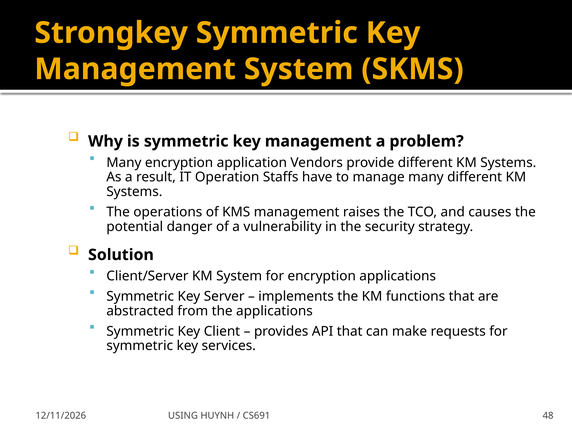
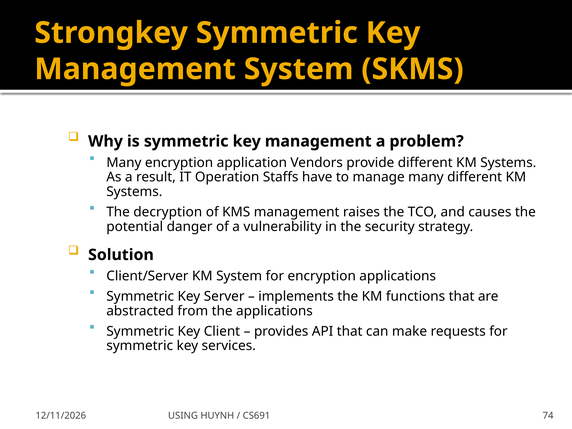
operations: operations -> decryption
48: 48 -> 74
